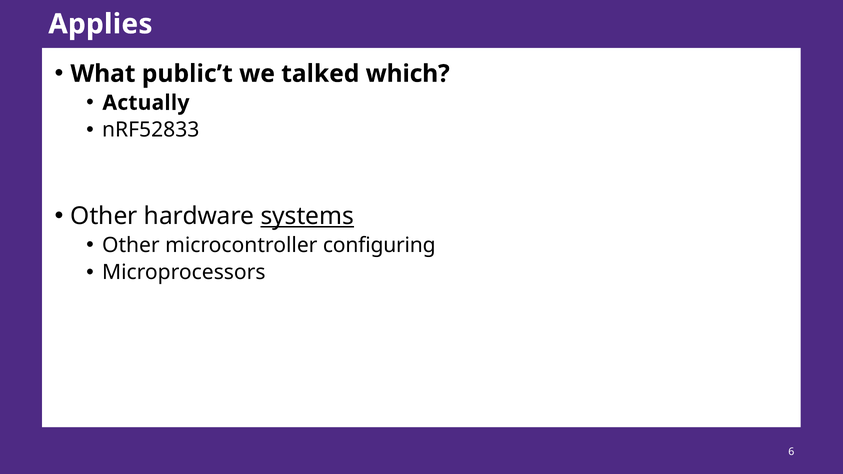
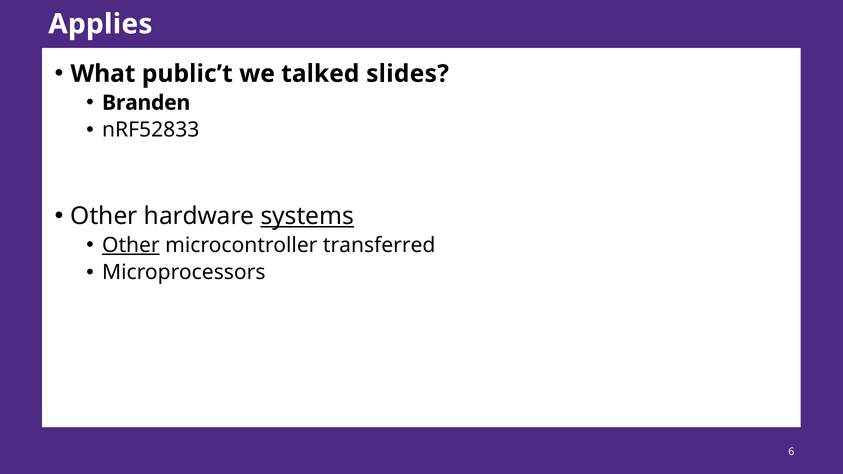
which: which -> slides
Actually: Actually -> Branden
Other at (131, 245) underline: none -> present
configuring: configuring -> transferred
